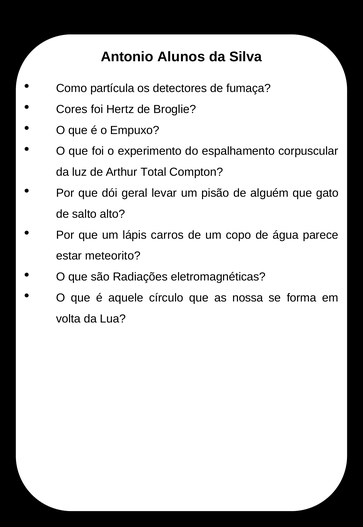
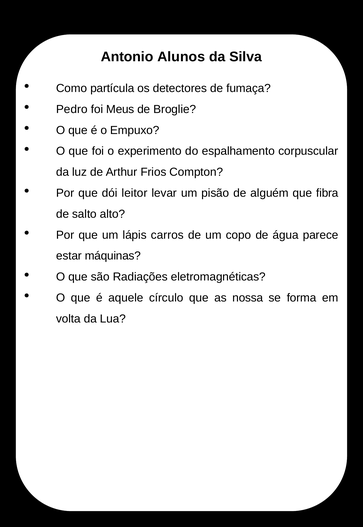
Cores: Cores -> Pedro
Hertz: Hertz -> Meus
Total: Total -> Frios
geral: geral -> leitor
gato: gato -> fibra
meteorito: meteorito -> máquinas
